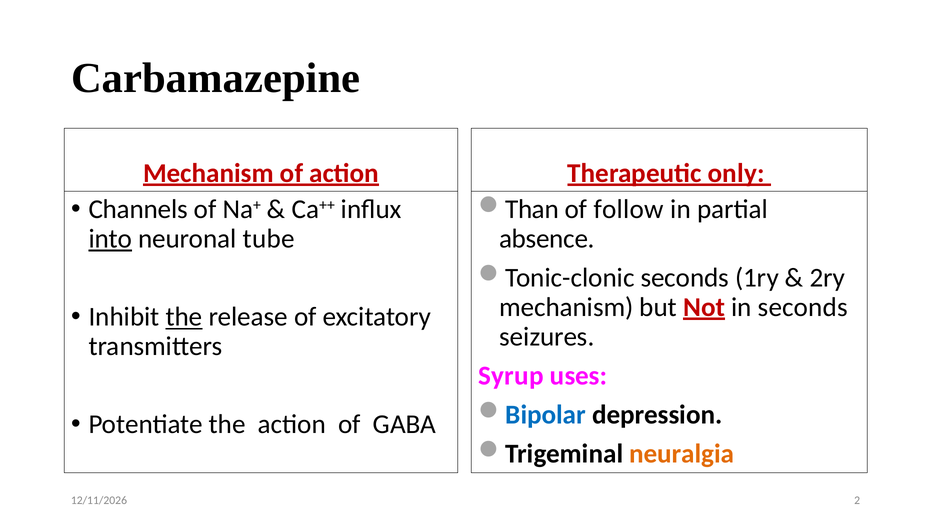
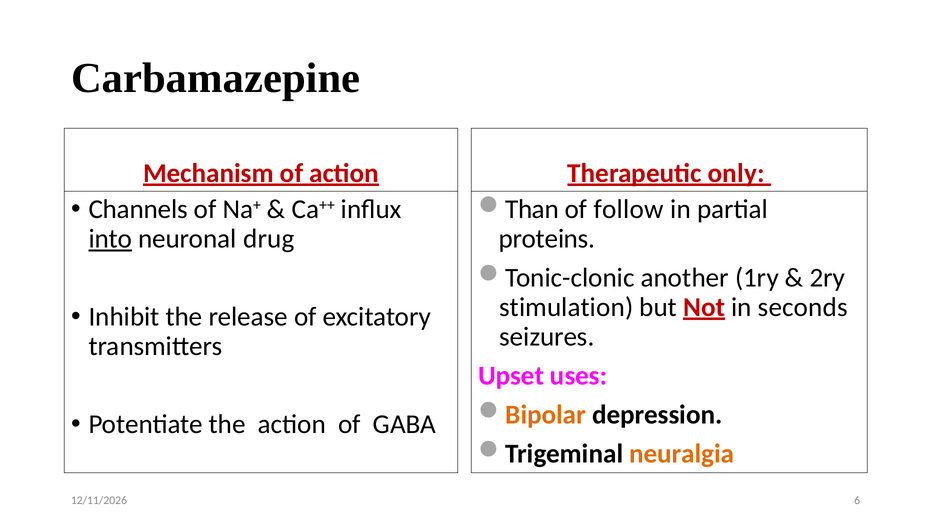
tube: tube -> drug
absence: absence -> proteins
Tonic-clonic seconds: seconds -> another
mechanism at (566, 307): mechanism -> stimulation
the at (184, 317) underline: present -> none
Syrup: Syrup -> Upset
Bipolar colour: blue -> orange
2: 2 -> 6
